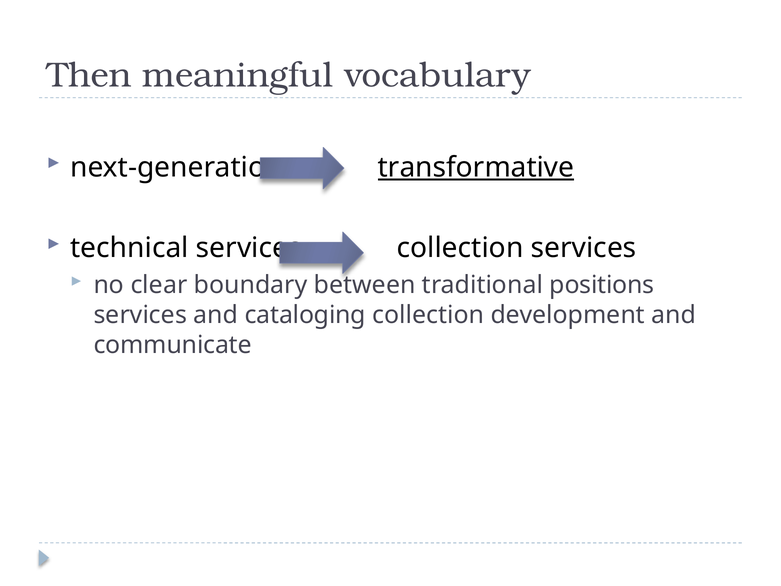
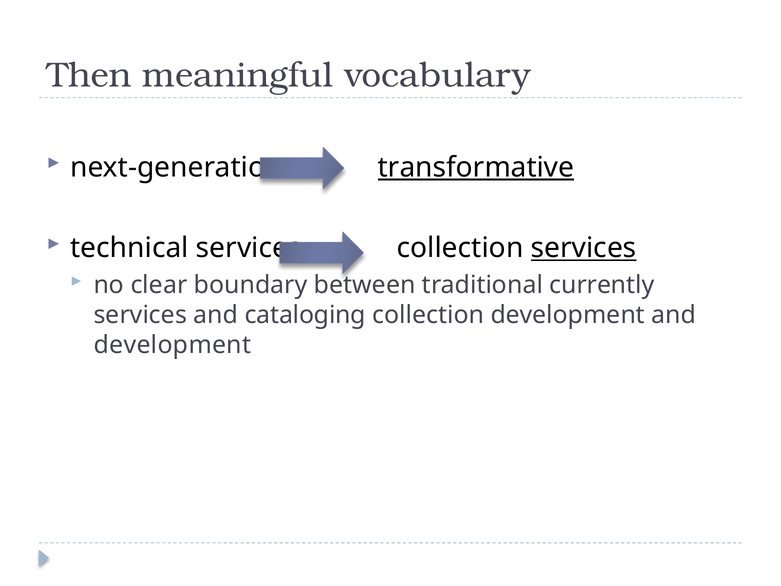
services at (584, 248) underline: none -> present
positions: positions -> currently
communicate at (173, 345): communicate -> development
